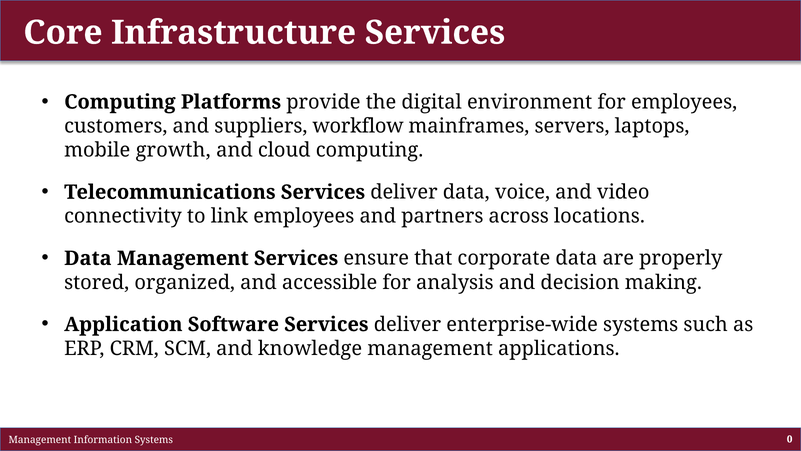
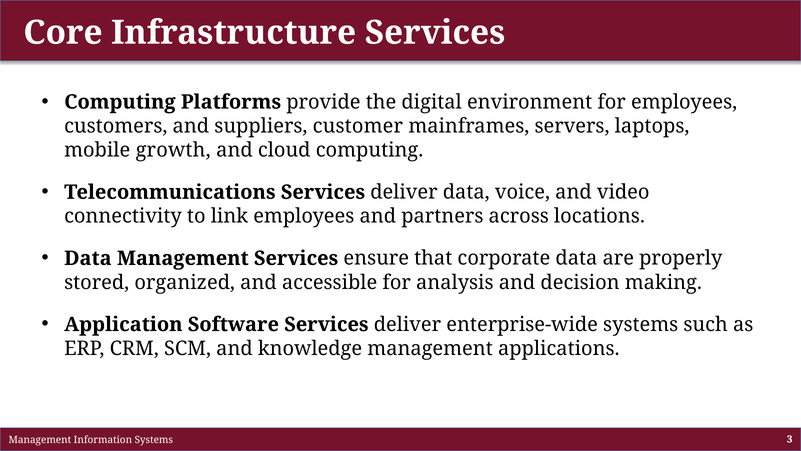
workflow: workflow -> customer
0: 0 -> 3
